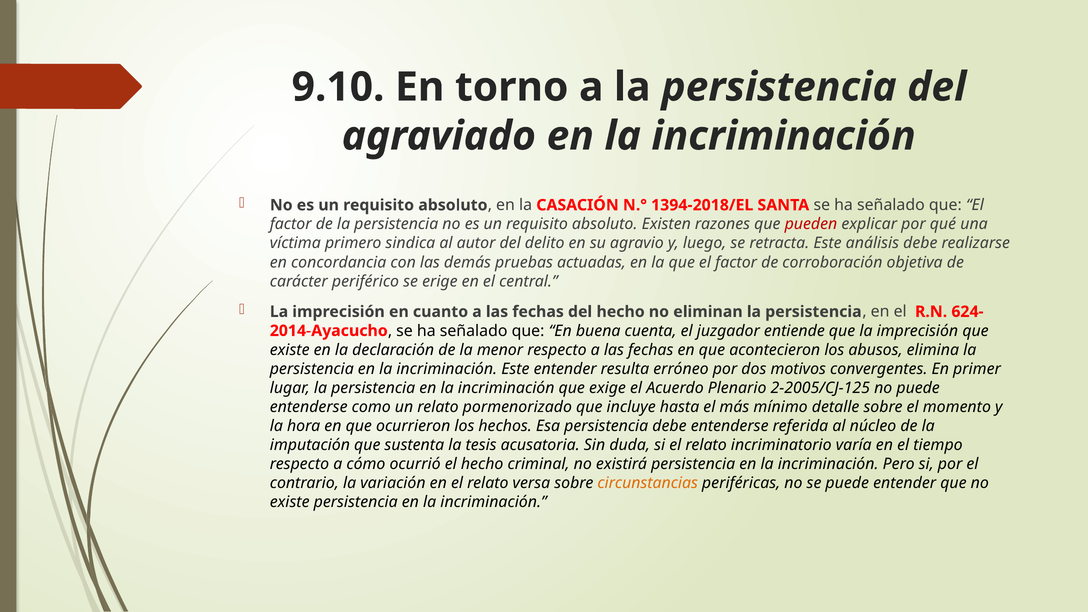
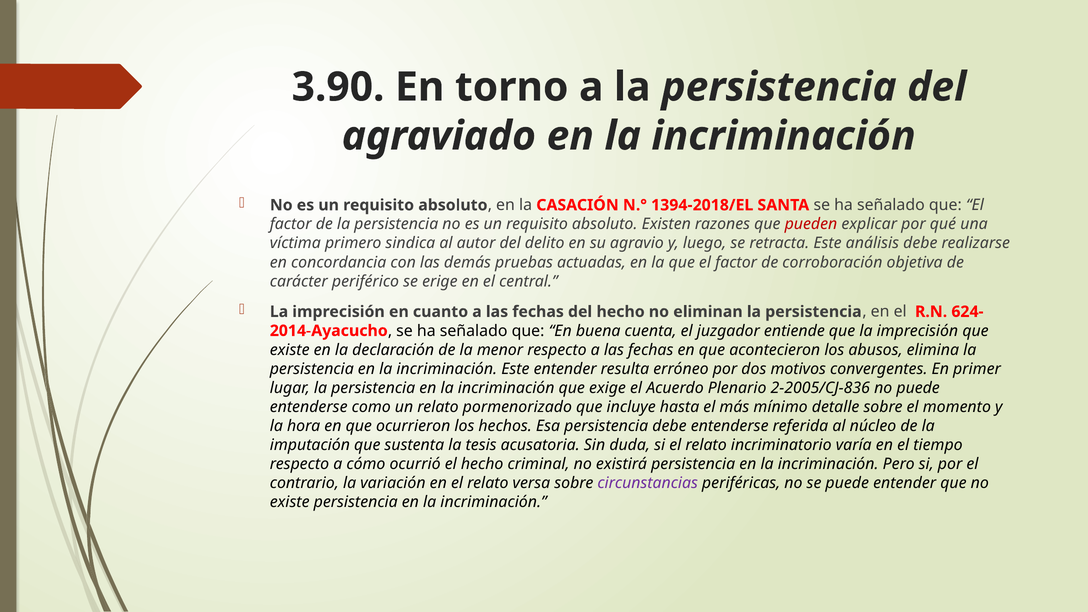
9.10: 9.10 -> 3.90
2-2005/CJ-125: 2-2005/CJ-125 -> 2-2005/CJ-836
circunstancias colour: orange -> purple
